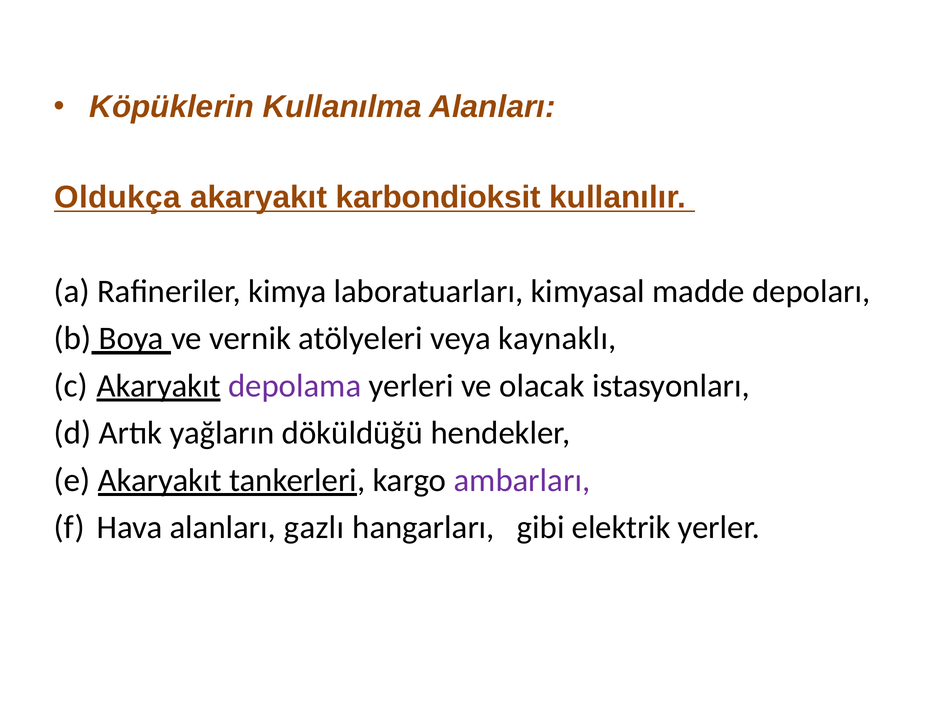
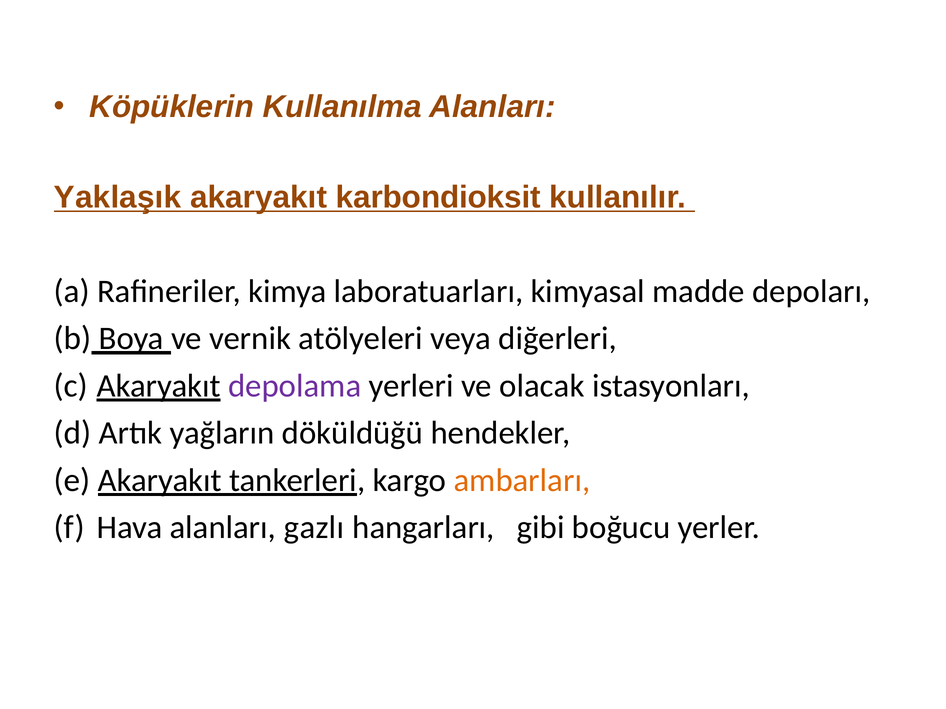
Oldukça: Oldukça -> Yaklaşık
kaynaklı: kaynaklı -> diğerleri
ambarları colour: purple -> orange
elektrik: elektrik -> boğucu
